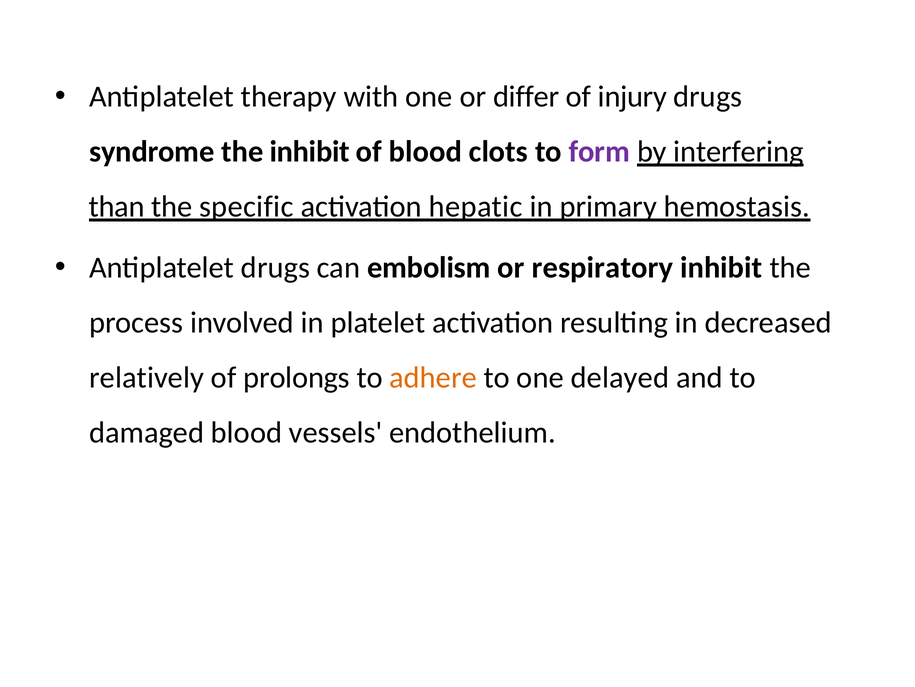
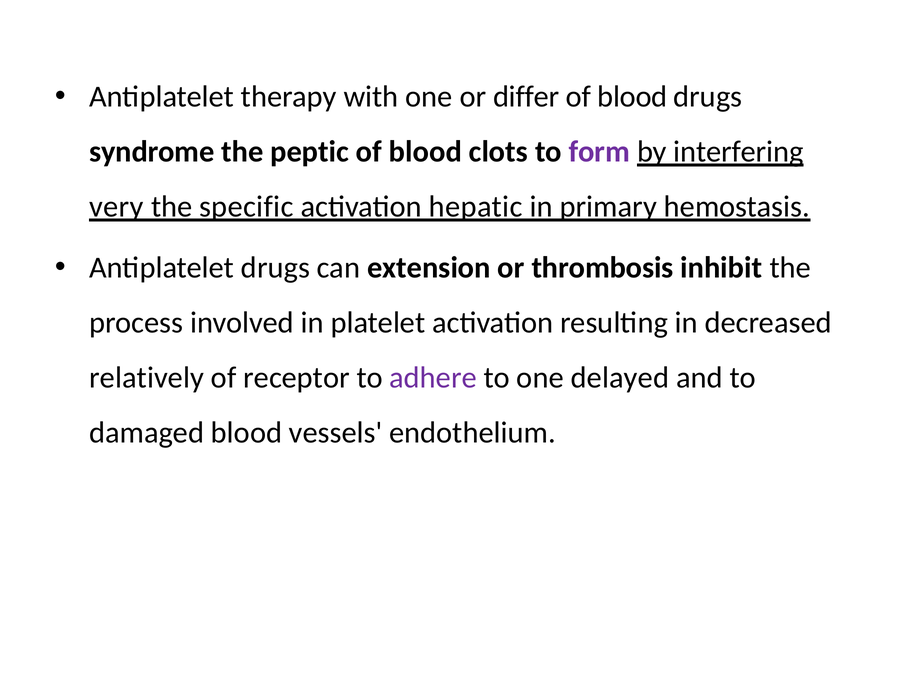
injury at (632, 97): injury -> blood
the inhibit: inhibit -> peptic
than: than -> very
embolism: embolism -> extension
respiratory: respiratory -> thrombosis
prolongs: prolongs -> receptor
adhere colour: orange -> purple
